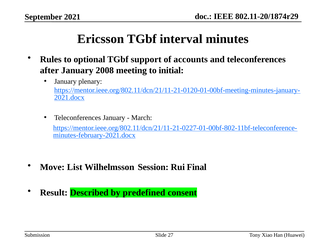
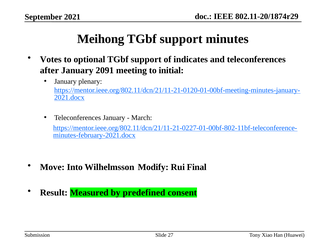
Ericsson: Ericsson -> Meihong
interval at (181, 39): interval -> support
Rules: Rules -> Votes
accounts: accounts -> indicates
2008: 2008 -> 2091
List: List -> Into
Session: Session -> Modify
Described: Described -> Measured
